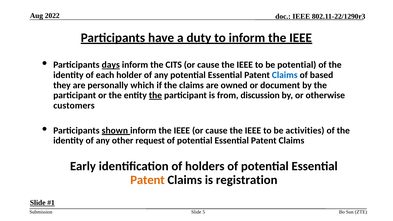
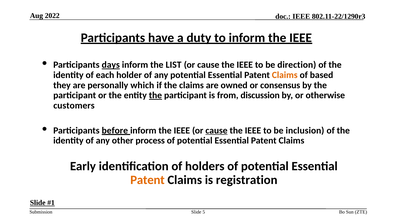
CITS: CITS -> LIST
be potential: potential -> direction
Claims at (285, 75) colour: blue -> orange
document: document -> consensus
shown: shown -> before
cause at (216, 130) underline: none -> present
activities: activities -> inclusion
request: request -> process
